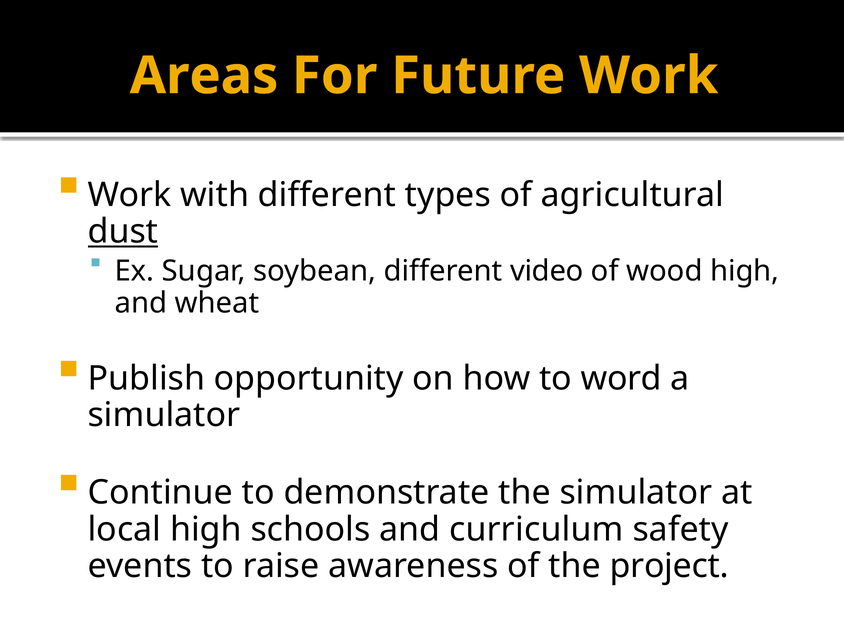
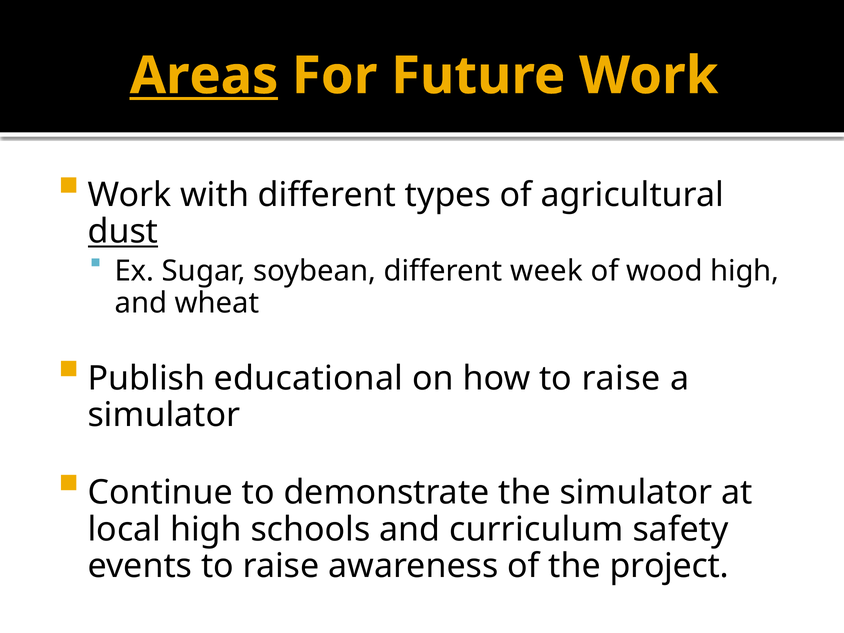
Areas underline: none -> present
video: video -> week
opportunity: opportunity -> educational
how to word: word -> raise
